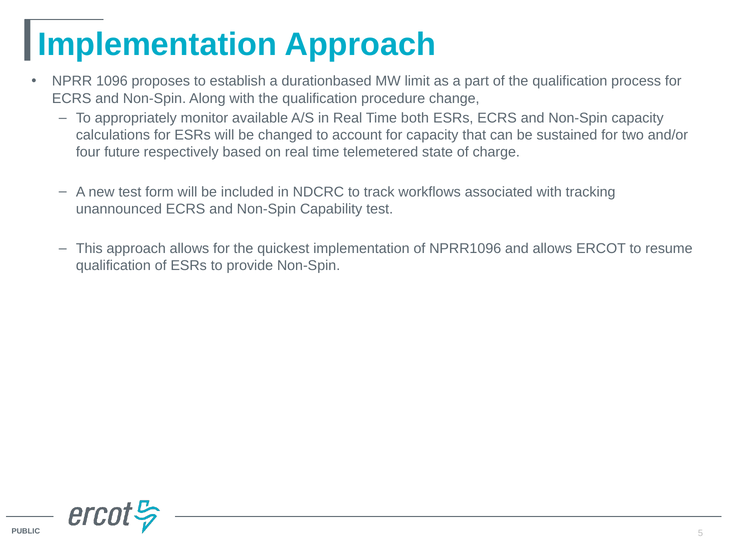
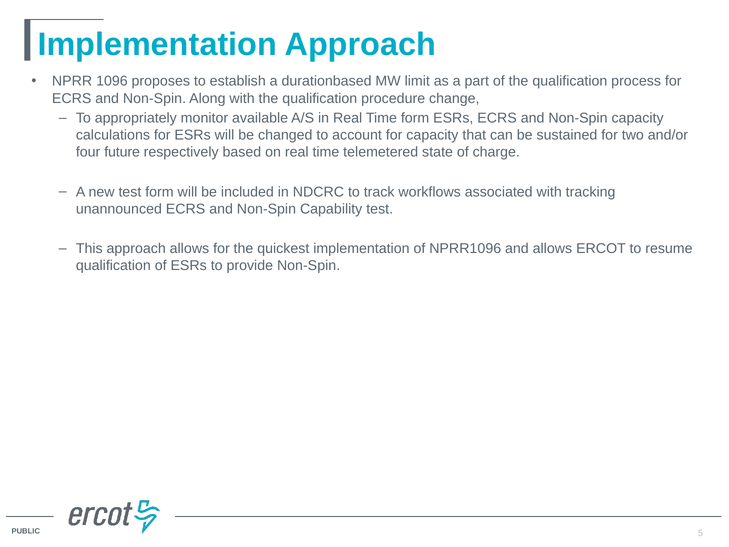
Time both: both -> form
